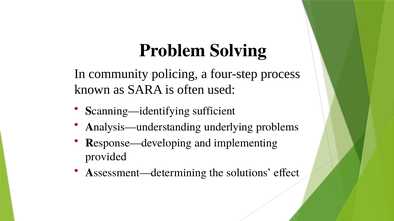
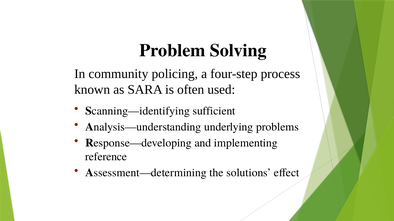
provided: provided -> reference
